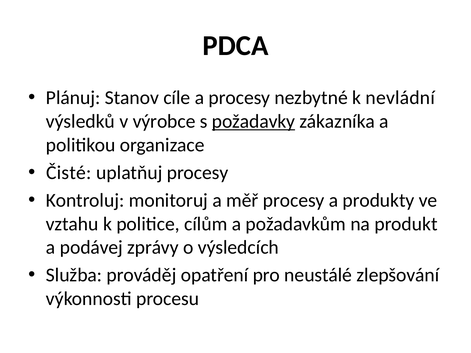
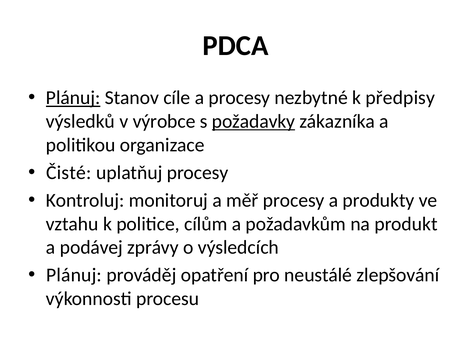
Plánuj at (73, 98) underline: none -> present
nevládní: nevládní -> předpisy
Služba at (74, 275): Služba -> Plánuj
